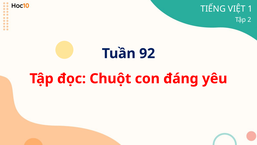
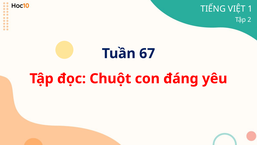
92: 92 -> 67
